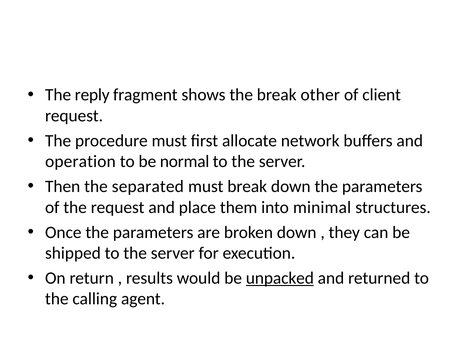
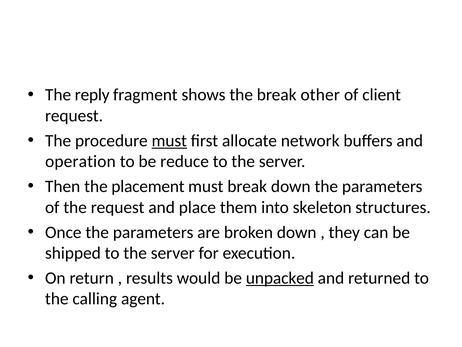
must at (169, 141) underline: none -> present
normal: normal -> reduce
separated: separated -> placement
minimal: minimal -> skeleton
